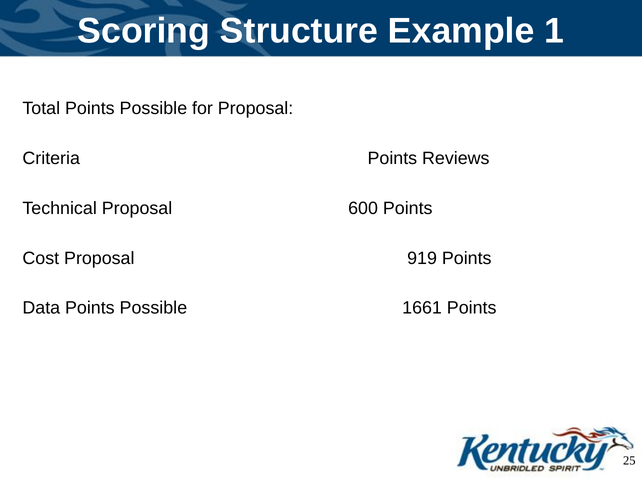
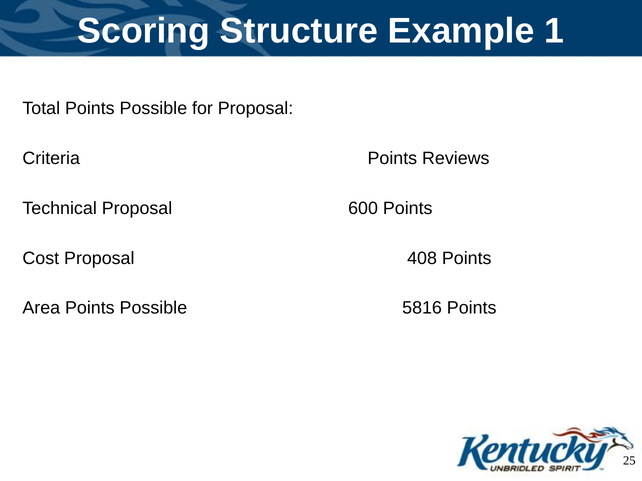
919: 919 -> 408
Data: Data -> Area
1661: 1661 -> 5816
